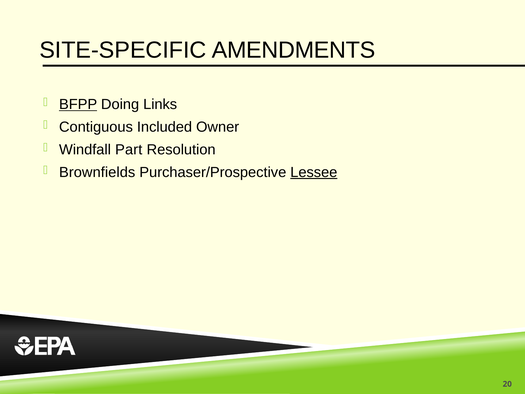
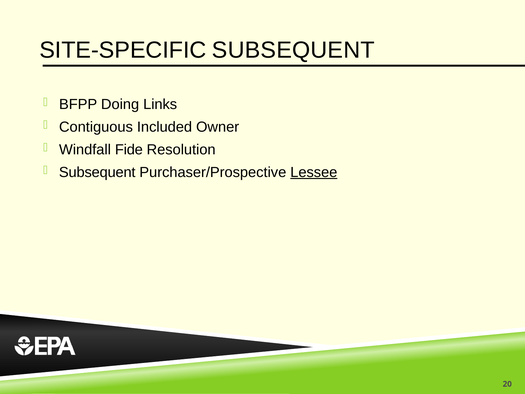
SITE-SPECIFIC AMENDMENTS: AMENDMENTS -> SUBSEQUENT
BFPP underline: present -> none
Part: Part -> Fide
Brownfields at (97, 172): Brownfields -> Subsequent
